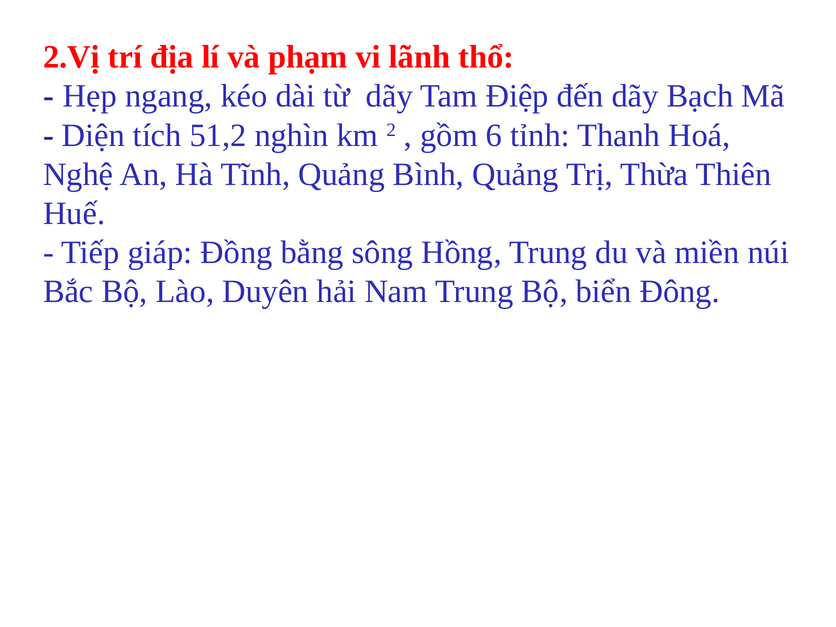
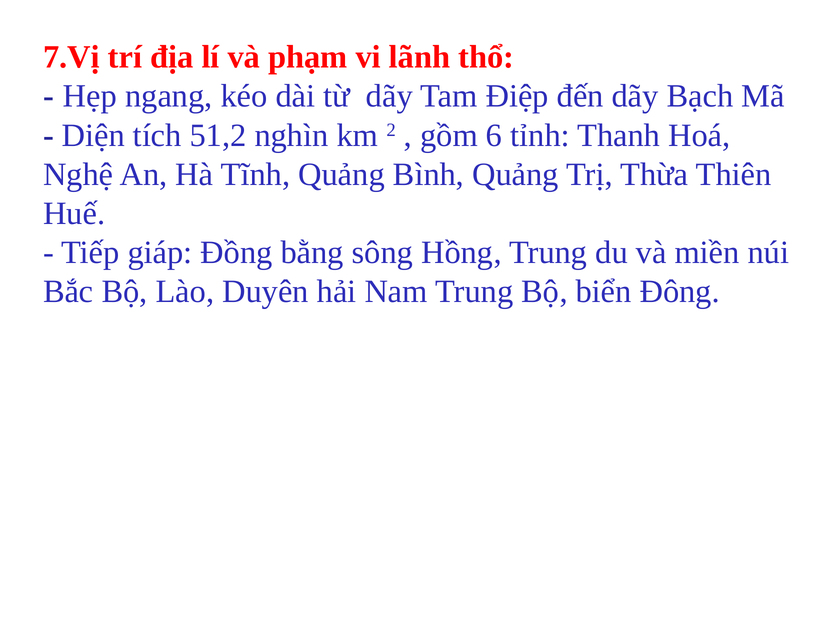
2.Vị: 2.Vị -> 7.Vị
